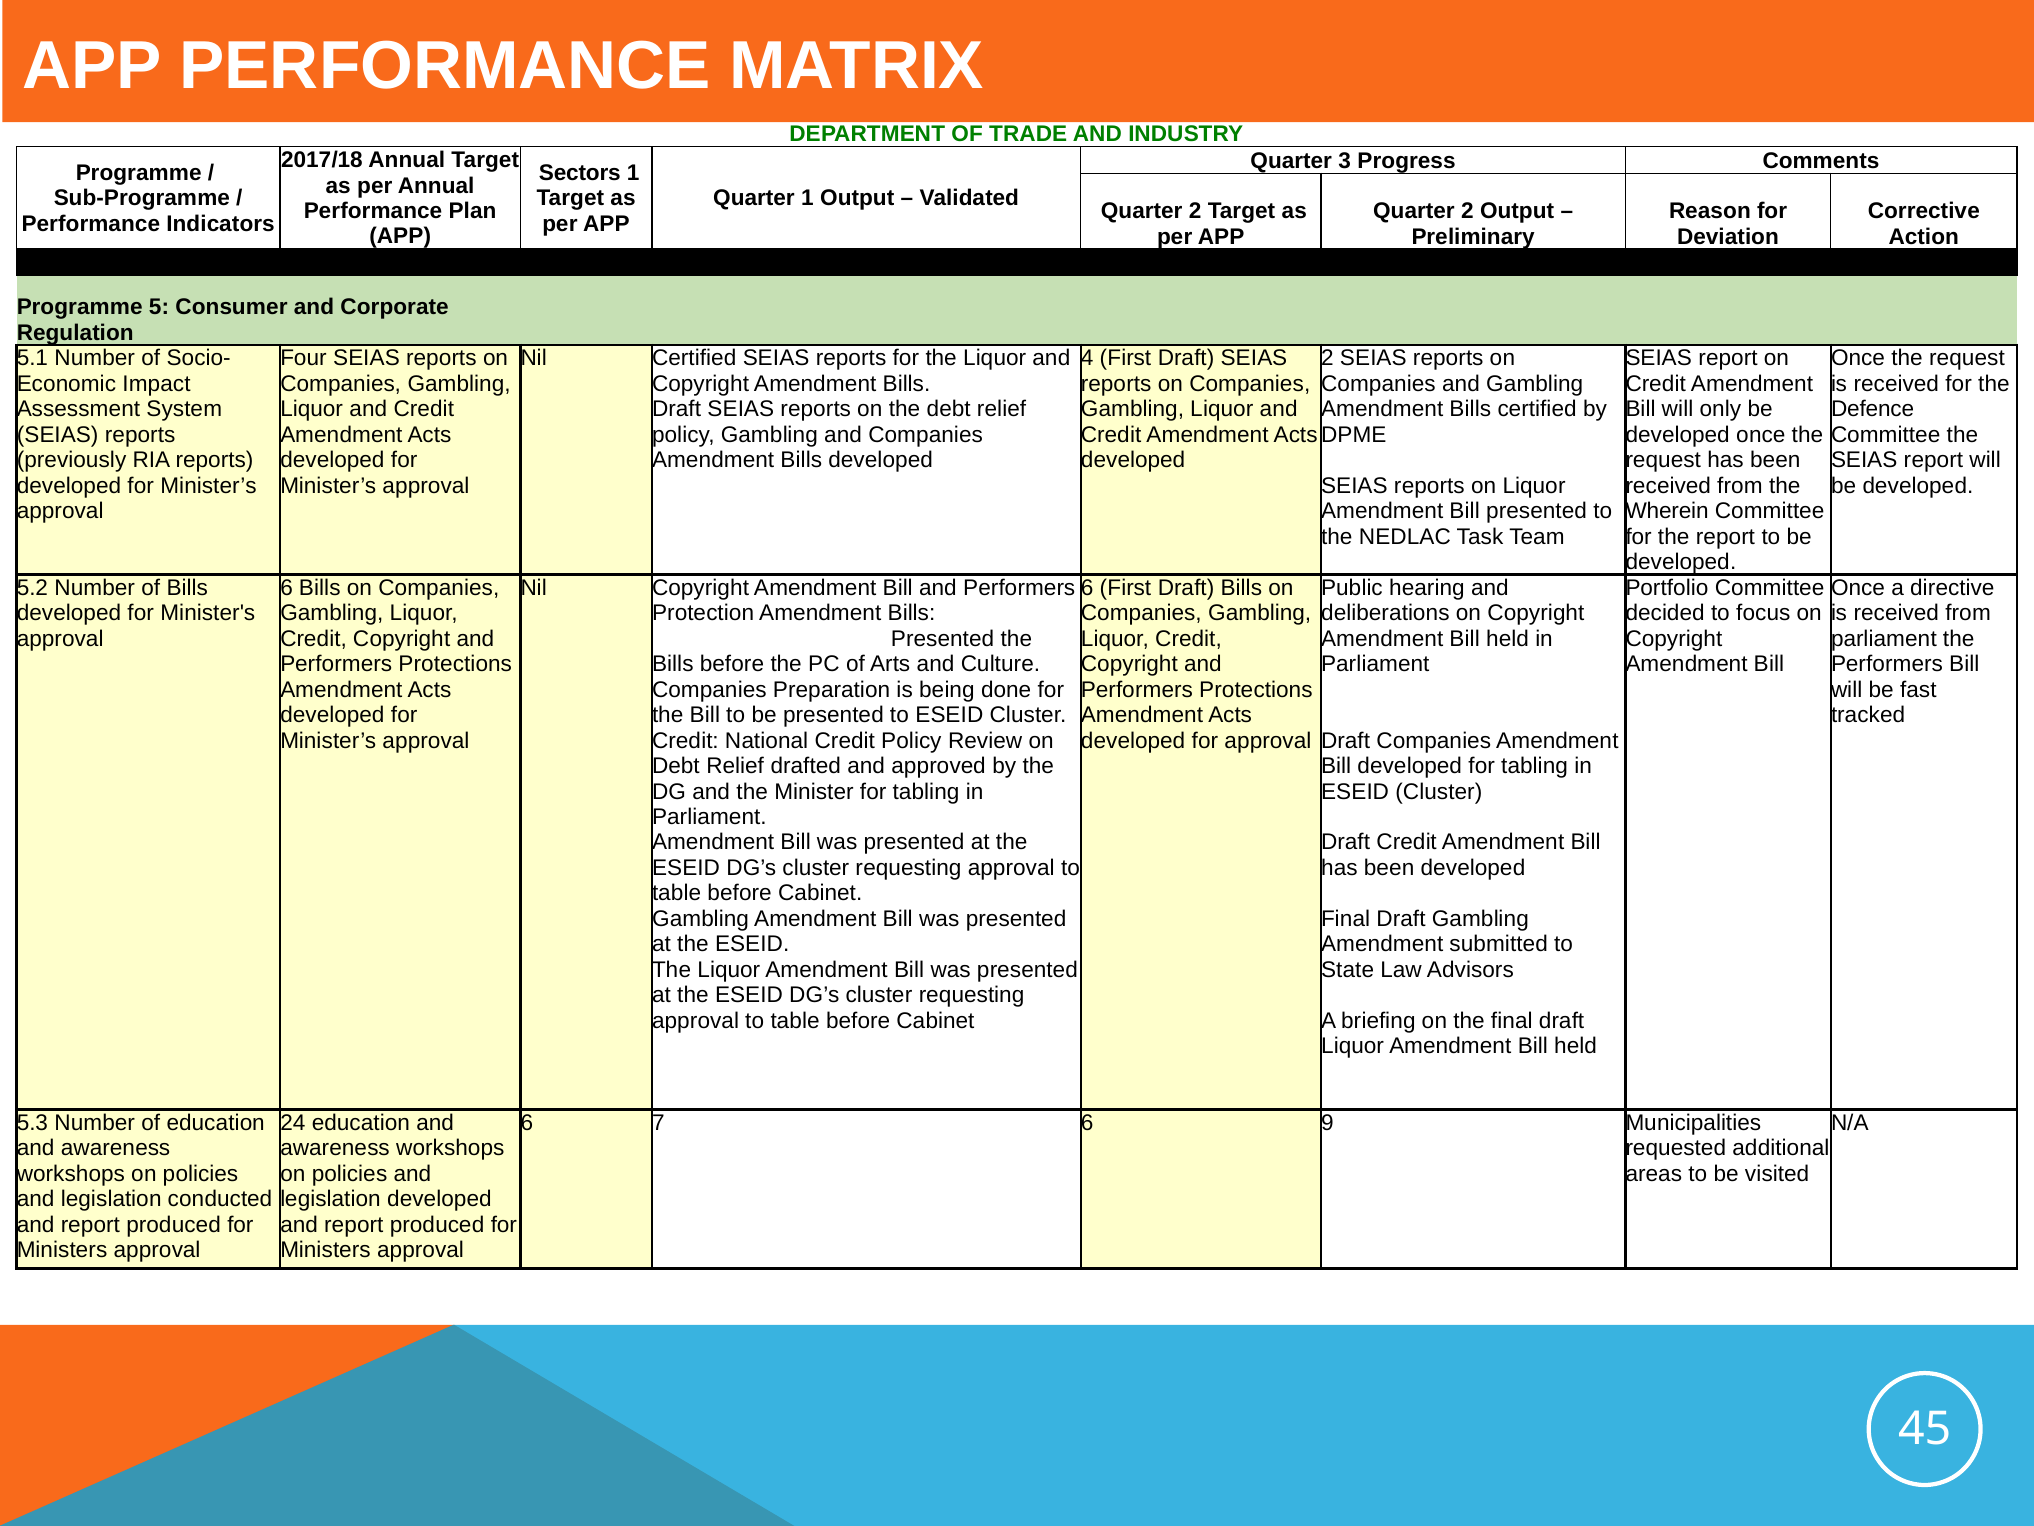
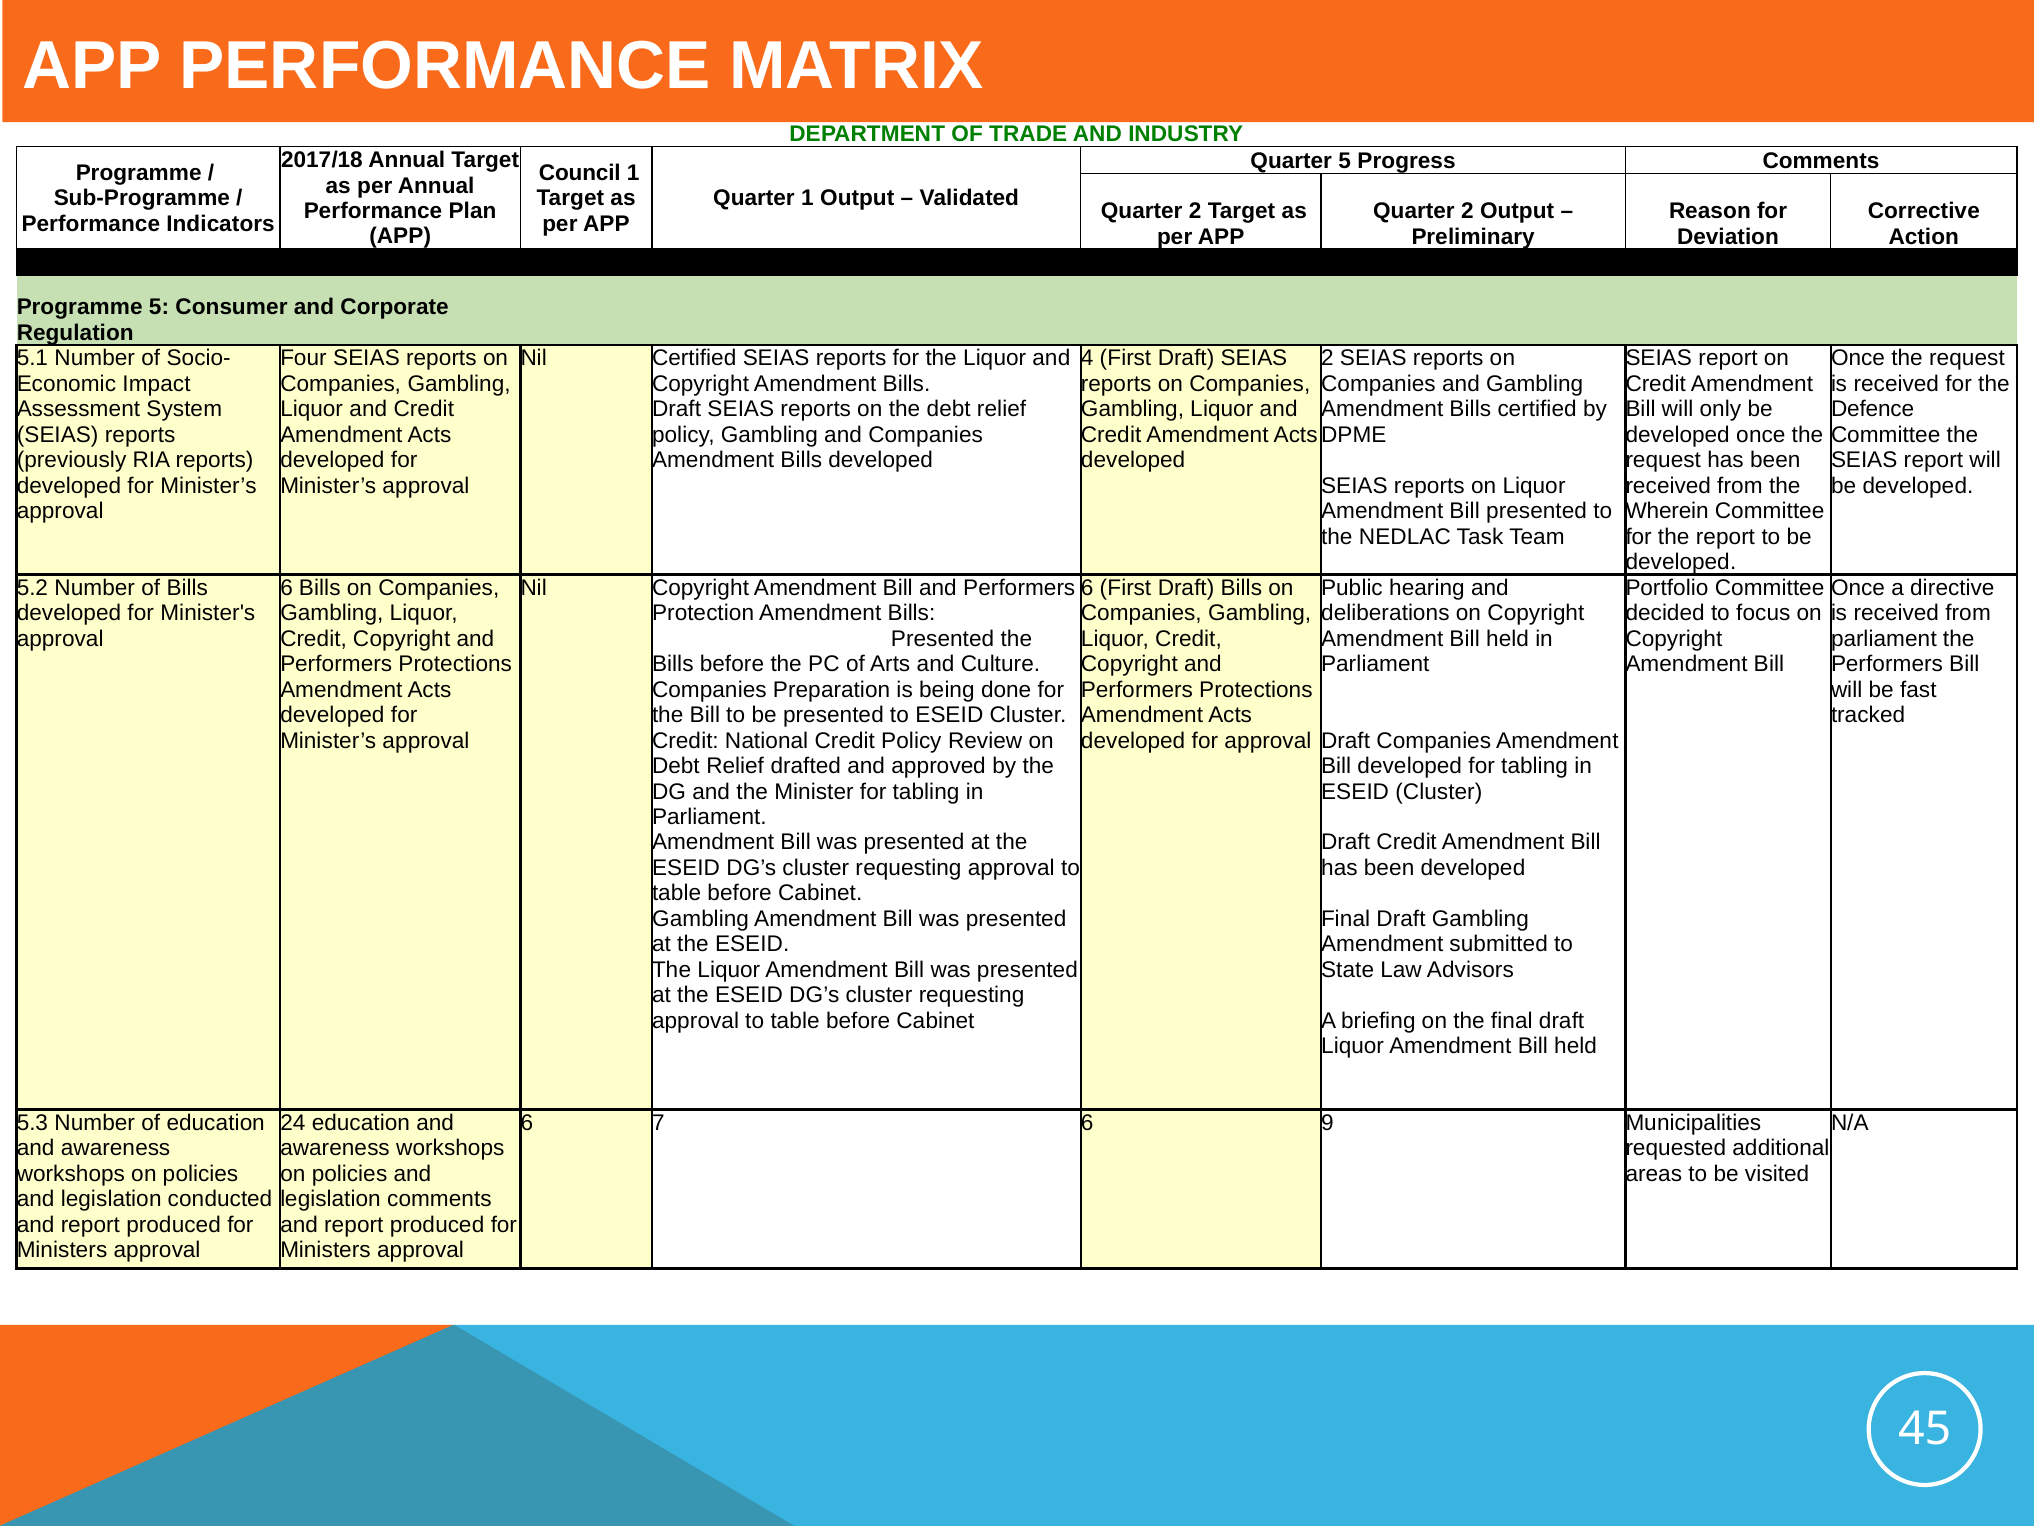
Quarter 3: 3 -> 5
Sectors: Sectors -> Council
legislation developed: developed -> comments
